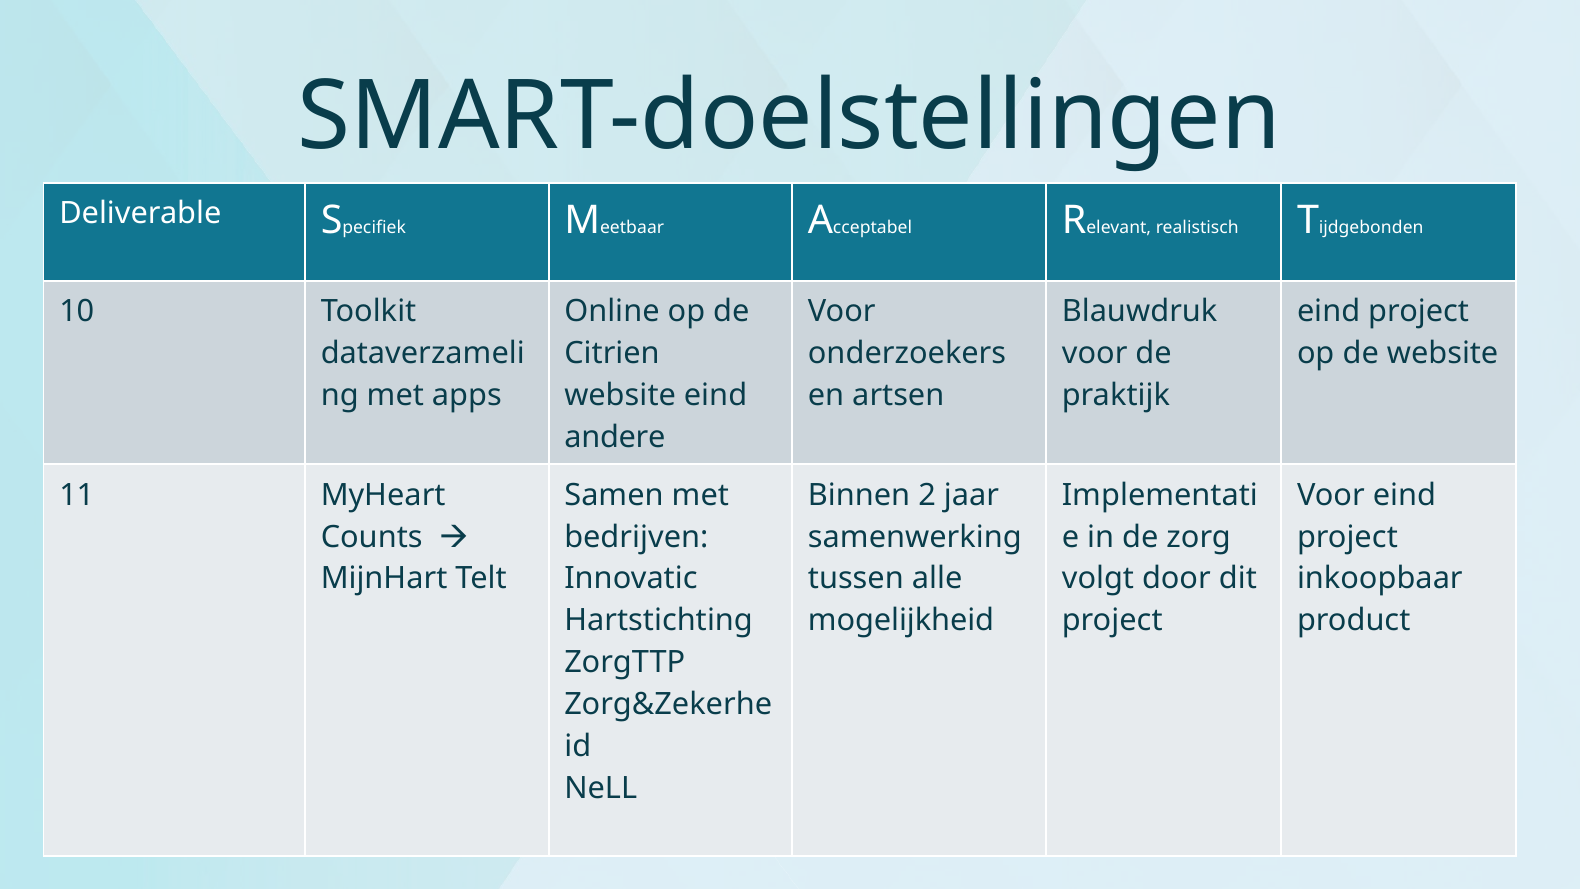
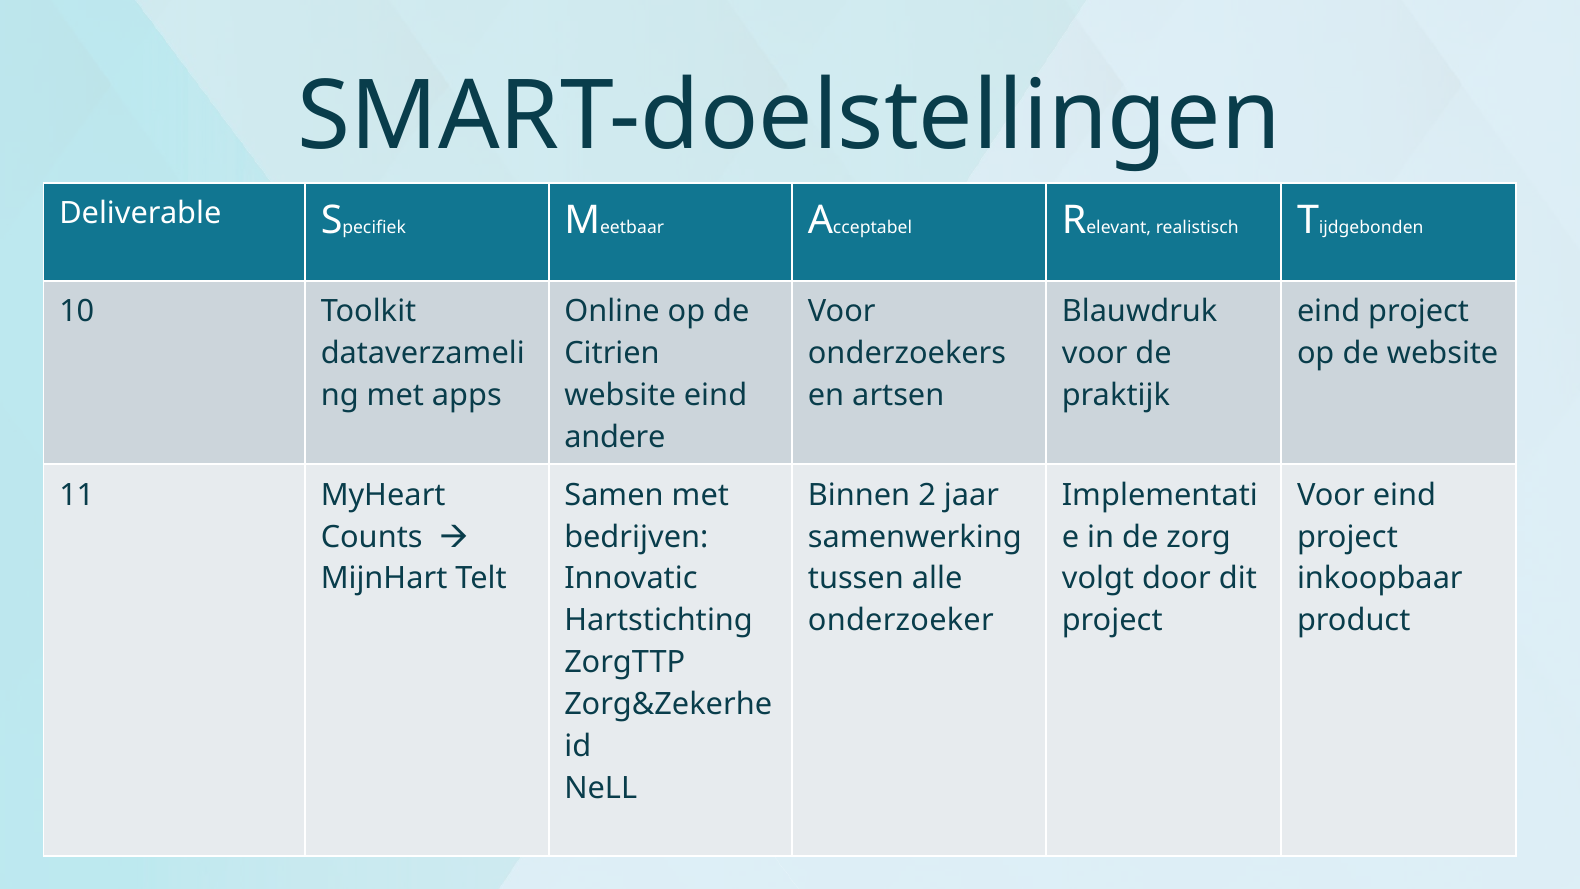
mogelijkheid: mogelijkheid -> onderzoeker
